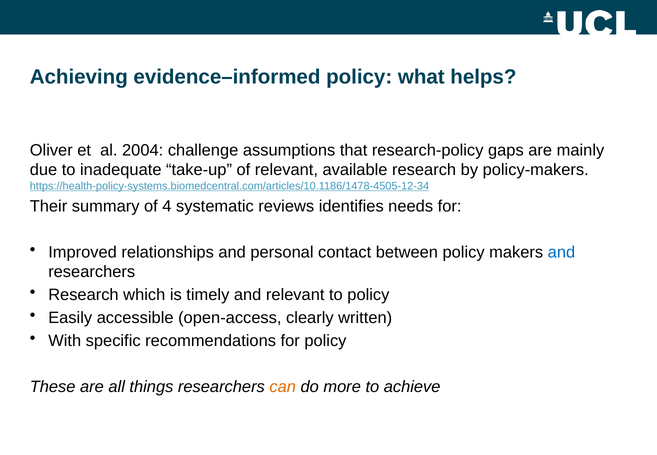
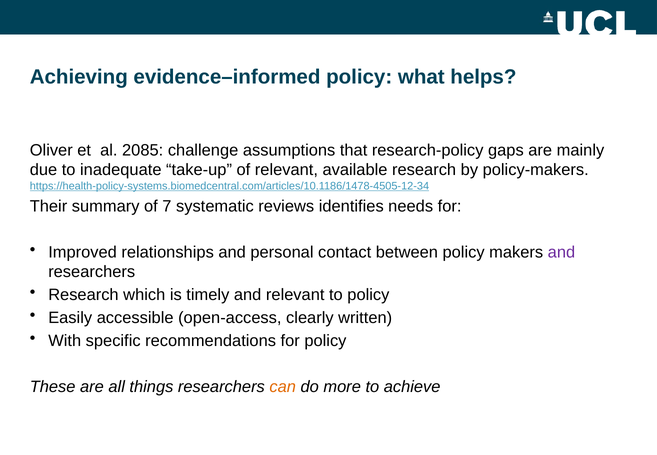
2004: 2004 -> 2085
4: 4 -> 7
and at (561, 252) colour: blue -> purple
